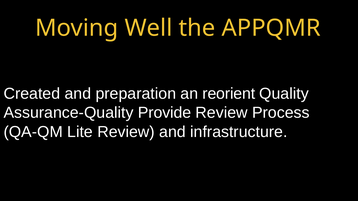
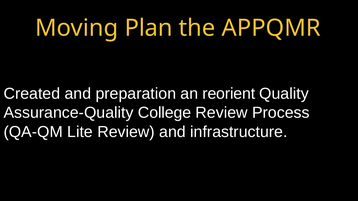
Well: Well -> Plan
Provide: Provide -> College
